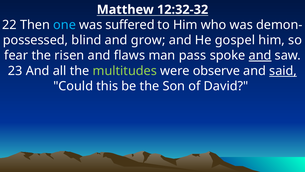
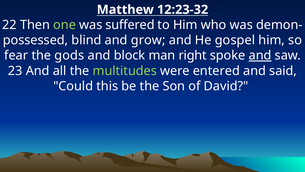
12:32-32: 12:32-32 -> 12:23-32
one colour: light blue -> light green
risen: risen -> gods
flaws: flaws -> block
pass: pass -> right
observe: observe -> entered
said underline: present -> none
